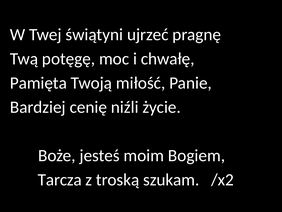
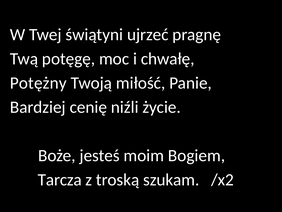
Pamięta: Pamięta -> Potężny
